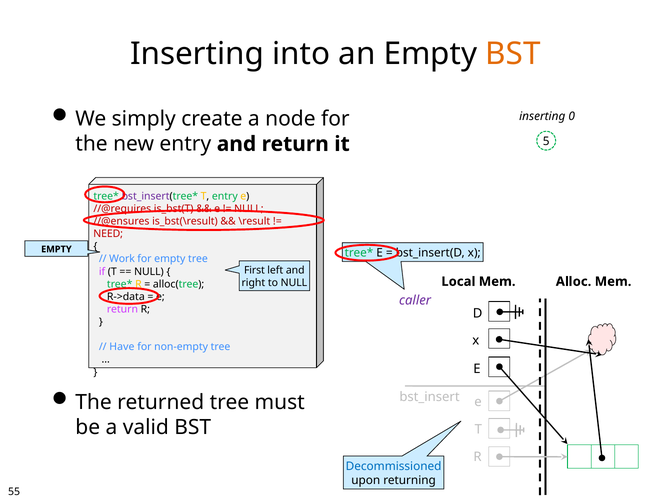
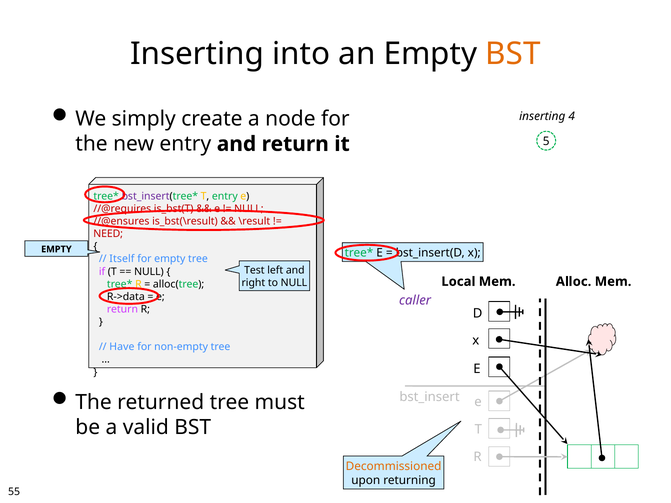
0: 0 -> 4
Work: Work -> Itself
First: First -> Test
Decommissioned colour: blue -> orange
